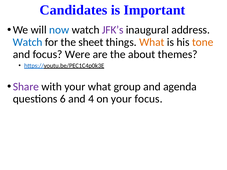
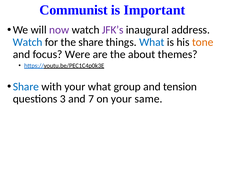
Candidates: Candidates -> Communist
now colour: blue -> purple
the sheet: sheet -> share
What at (152, 42) colour: orange -> blue
Share at (26, 87) colour: purple -> blue
agenda: agenda -> tension
6: 6 -> 3
4: 4 -> 7
your focus: focus -> same
